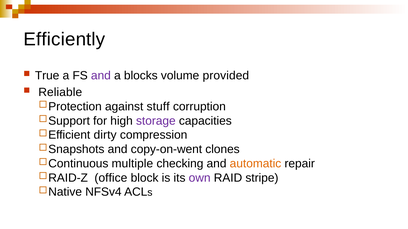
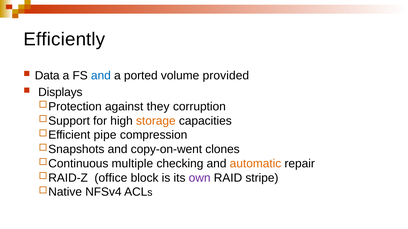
True: True -> Data
and at (101, 76) colour: purple -> blue
blocks: blocks -> ported
Reliable: Reliable -> Displays
stuff: stuff -> they
storage colour: purple -> orange
dirty: dirty -> pipe
